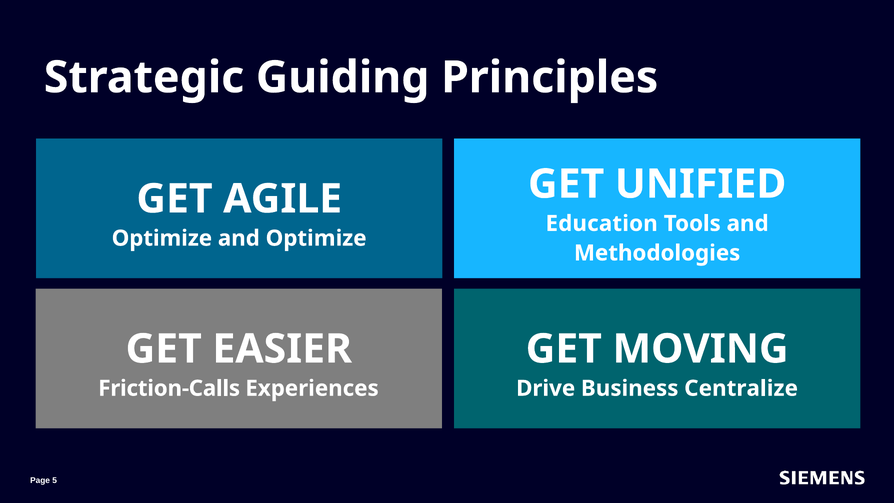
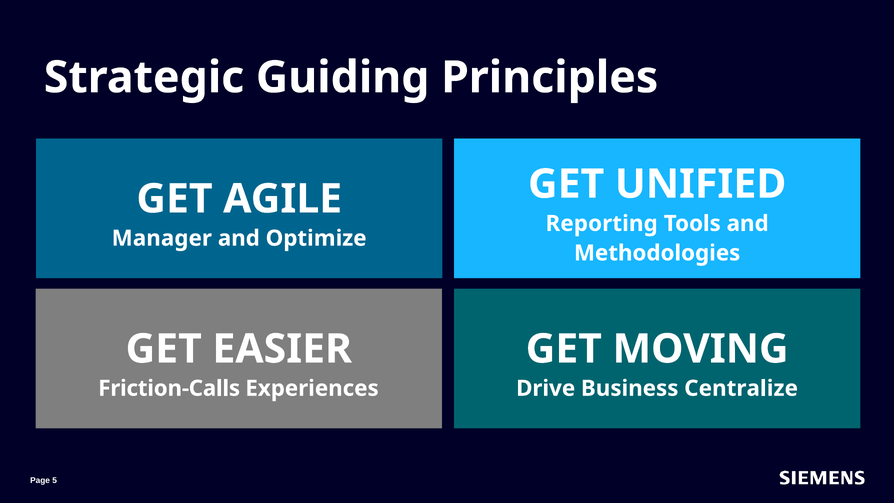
Education: Education -> Reporting
Optimize at (162, 238): Optimize -> Manager
